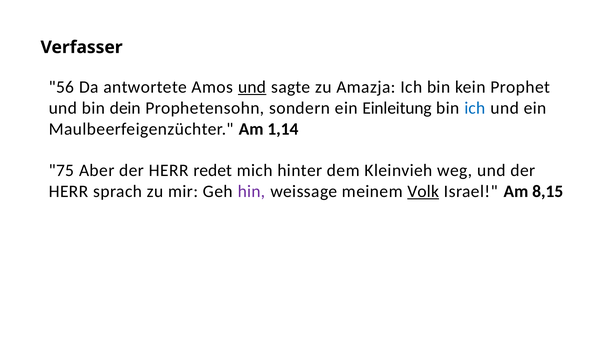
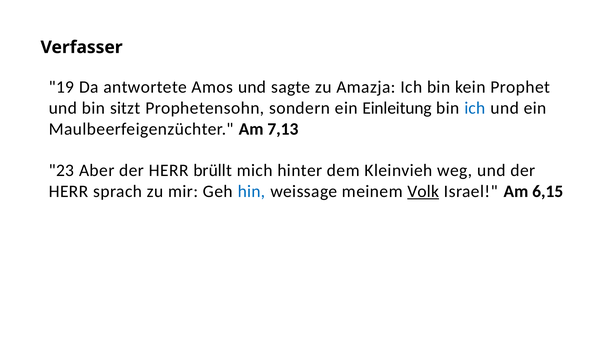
56: 56 -> 19
und at (252, 87) underline: present -> none
dein: dein -> sitzt
1,14: 1,14 -> 7,13
75: 75 -> 23
redet: redet -> brüllt
hin colour: purple -> blue
8,15: 8,15 -> 6,15
